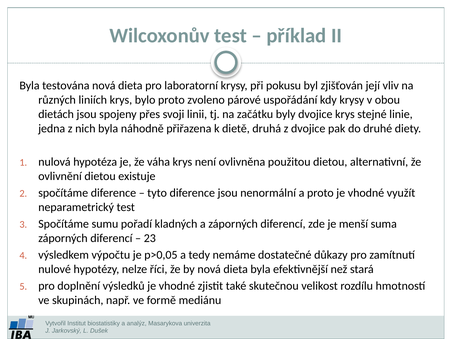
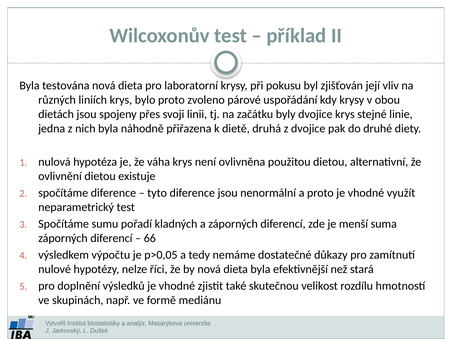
23: 23 -> 66
